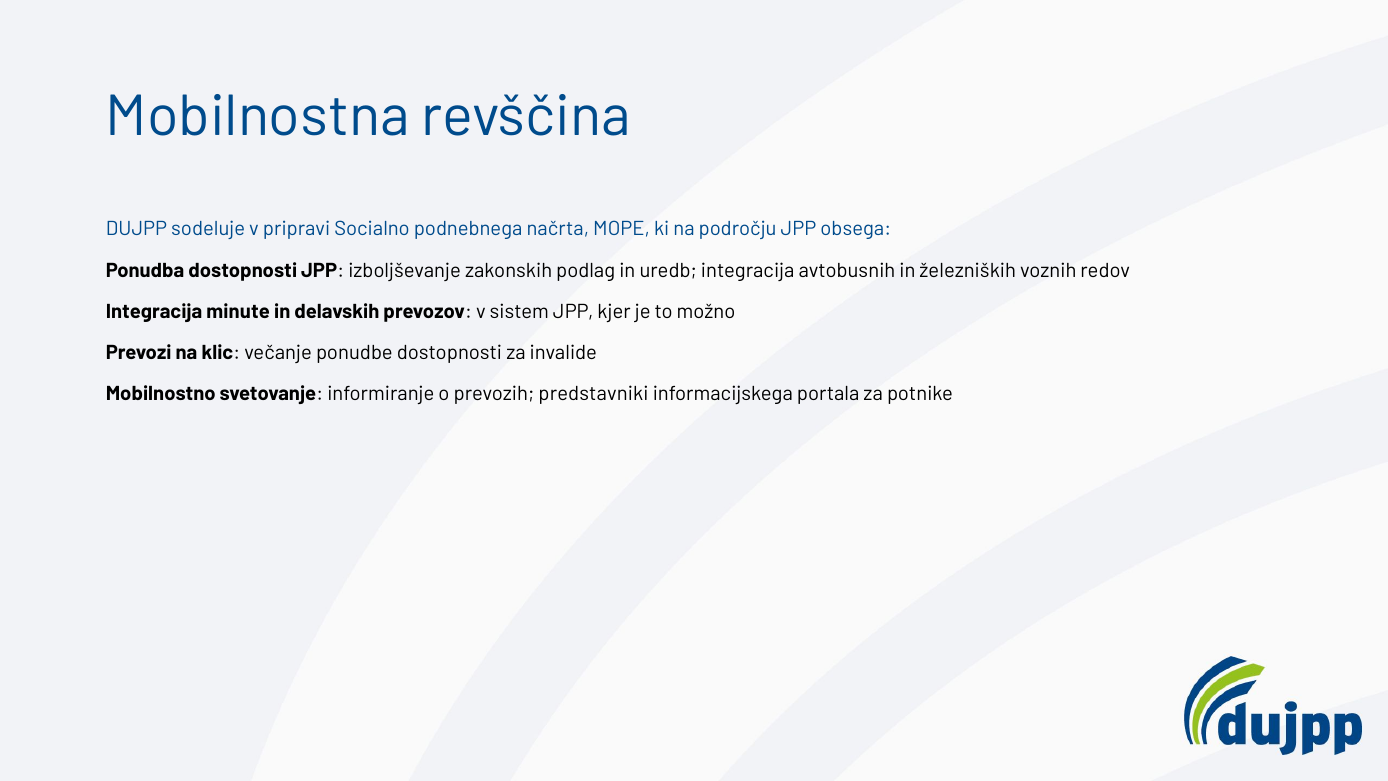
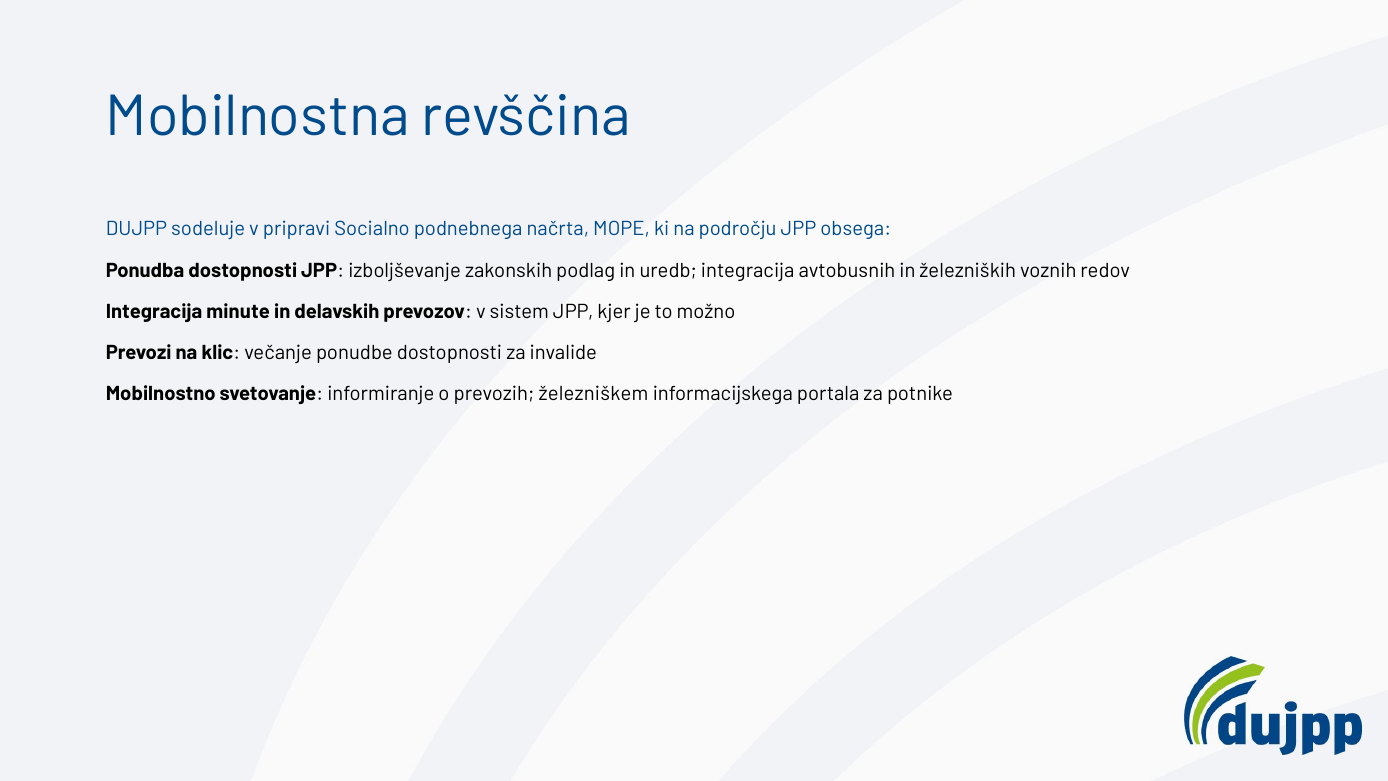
predstavniki: predstavniki -> železniškem
